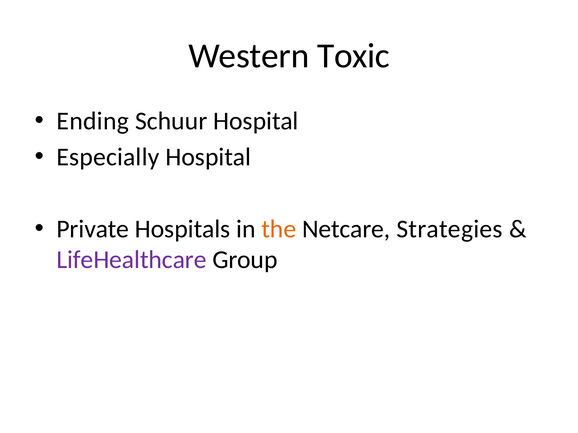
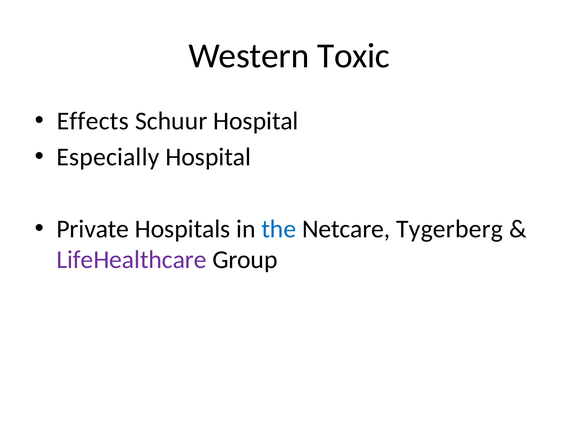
Ending: Ending -> Effects
the colour: orange -> blue
Strategies: Strategies -> Tygerberg
